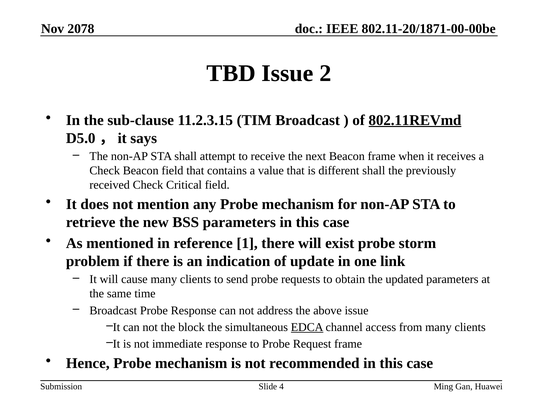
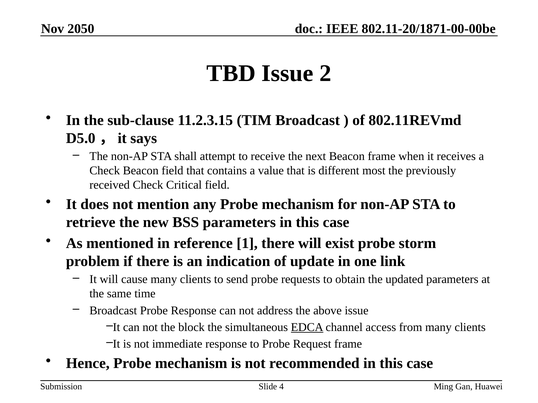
2078: 2078 -> 2050
802.11REVmd underline: present -> none
different shall: shall -> most
